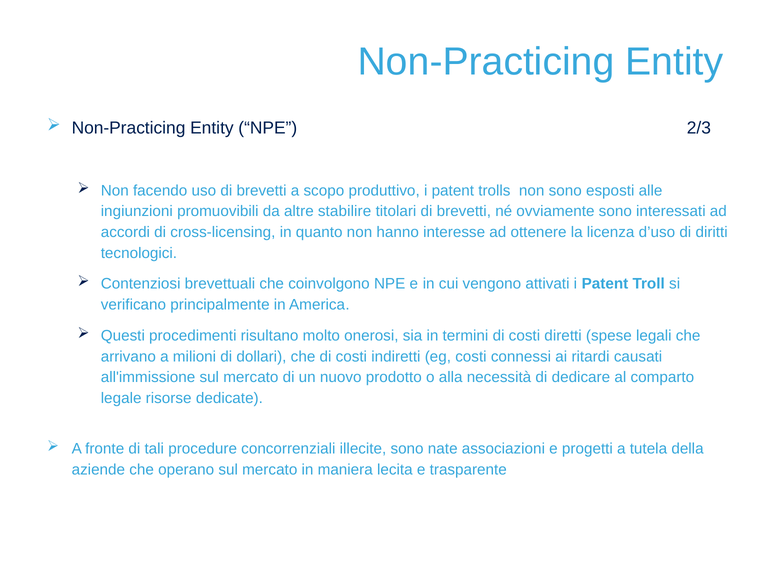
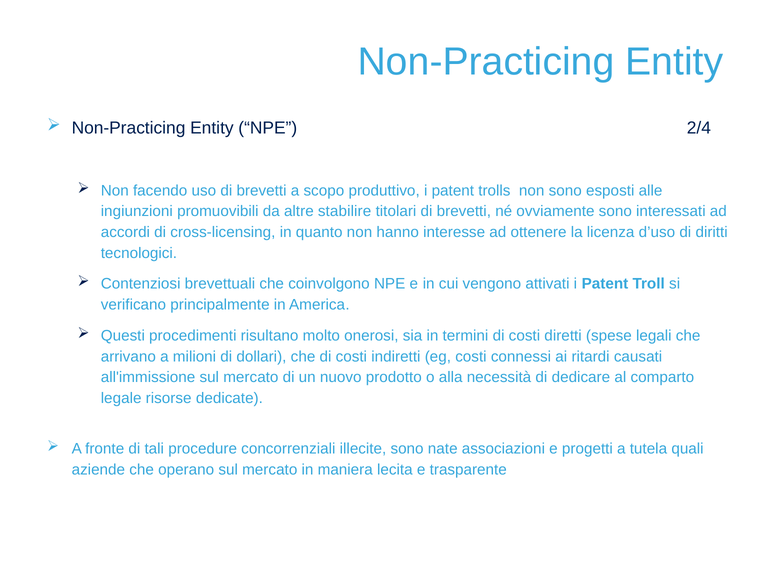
2/3: 2/3 -> 2/4
della: della -> quali
